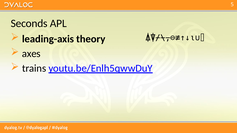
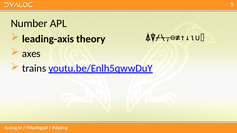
Seconds: Seconds -> Number
